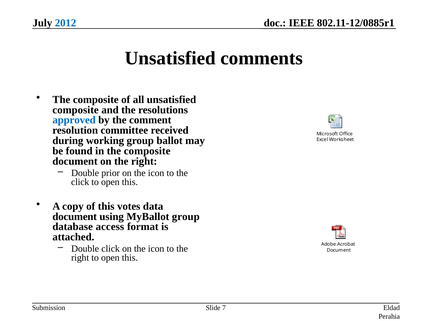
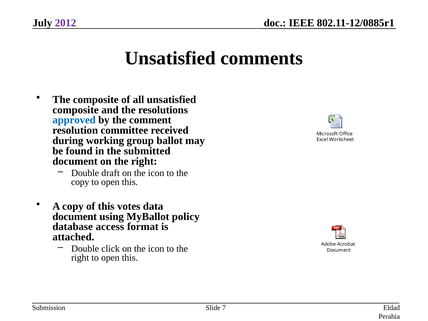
2012 colour: blue -> purple
in the composite: composite -> submitted
prior: prior -> draft
click at (80, 182): click -> copy
MyBallot group: group -> policy
